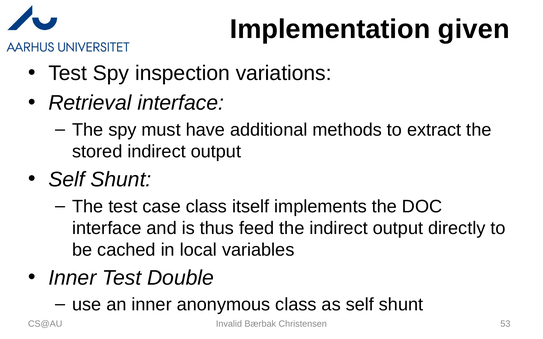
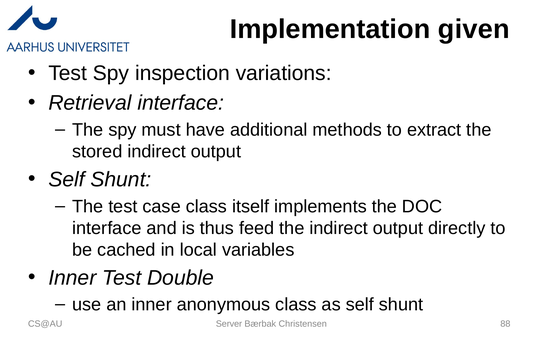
Invalid: Invalid -> Server
53: 53 -> 88
